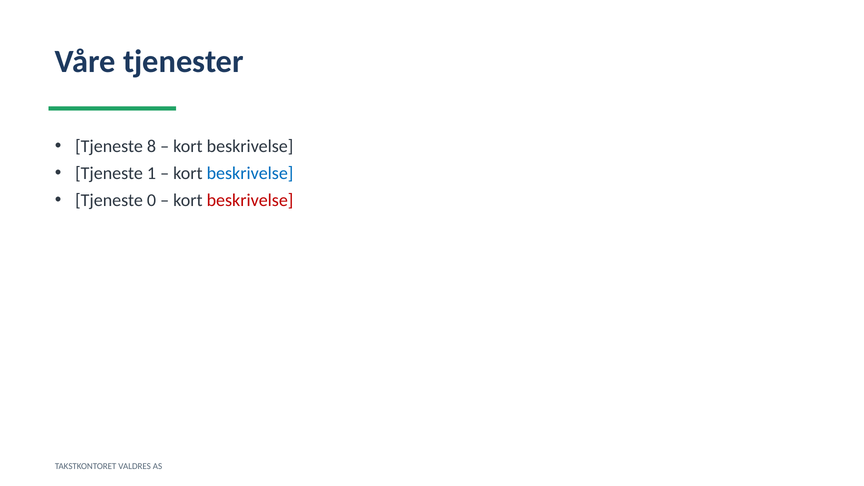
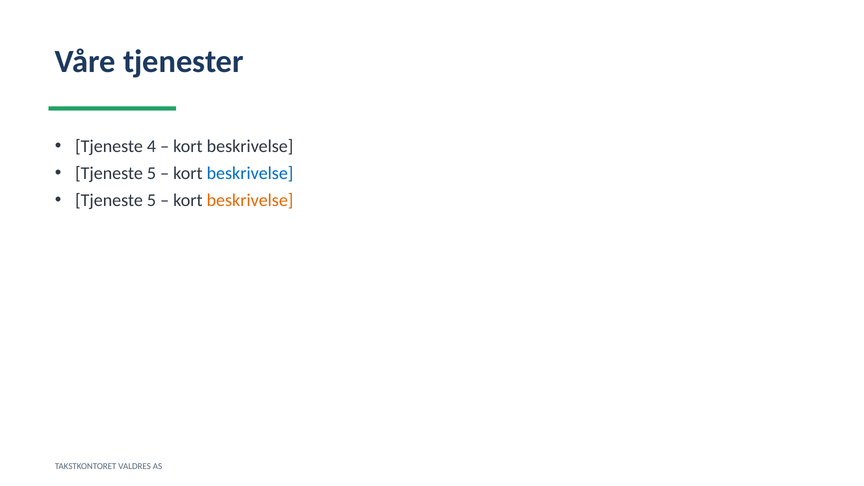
8: 8 -> 4
1 at (151, 173): 1 -> 5
0 at (151, 200): 0 -> 5
beskrivelse at (250, 200) colour: red -> orange
